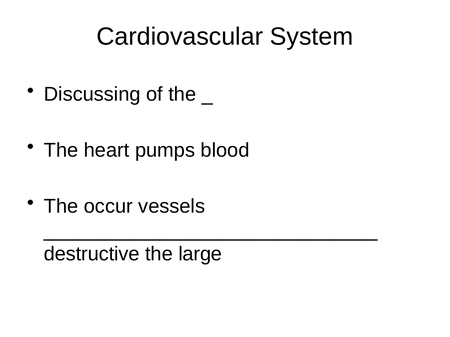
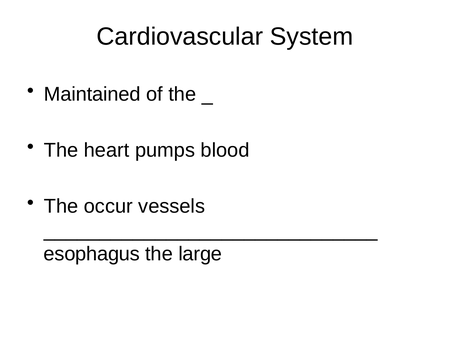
Discussing: Discussing -> Maintained
destructive: destructive -> esophagus
